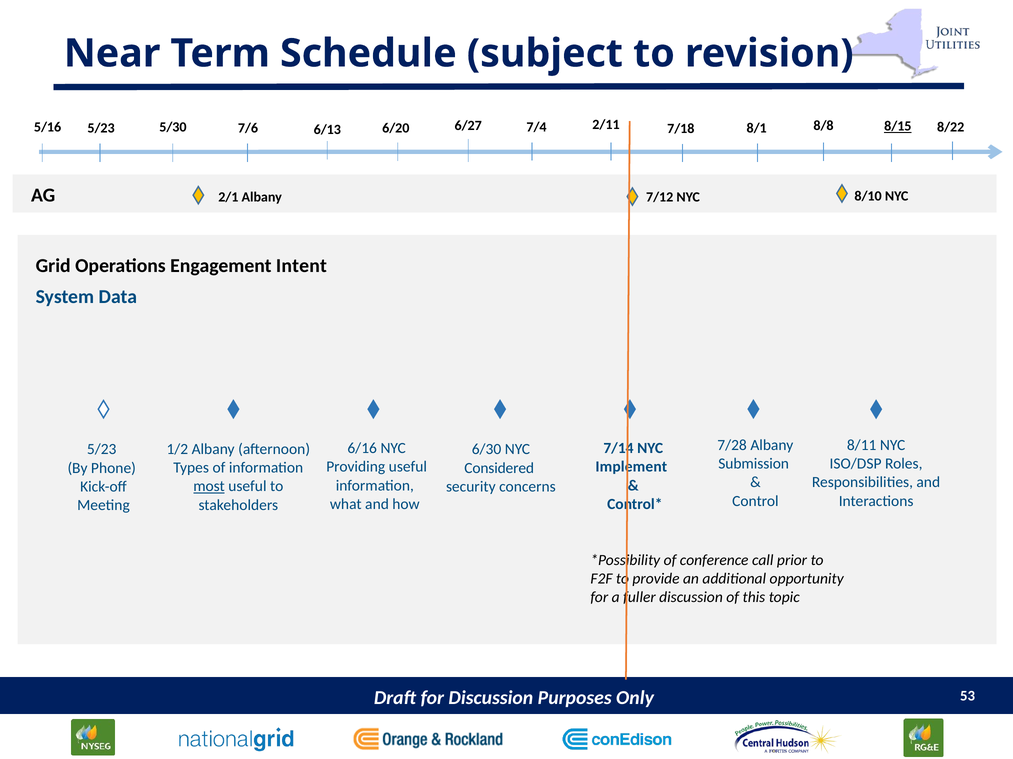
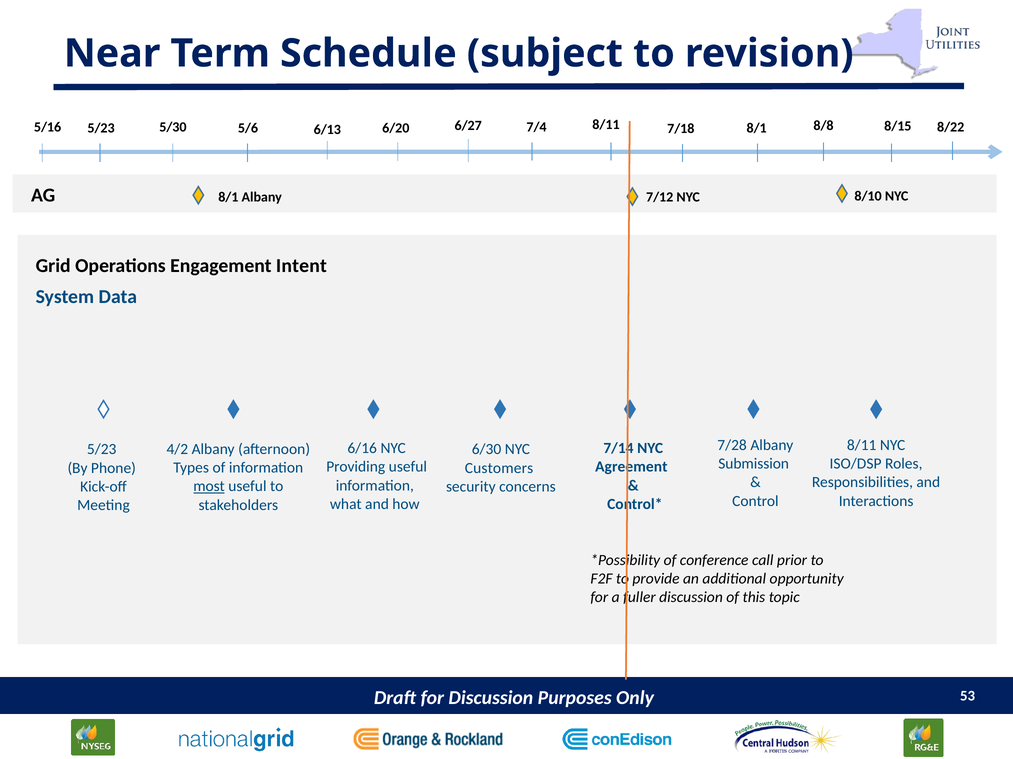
7/6: 7/6 -> 5/6
7/4 2/11: 2/11 -> 8/11
8/15 underline: present -> none
2/1 at (228, 198): 2/1 -> 8/1
1/2: 1/2 -> 4/2
Implement: Implement -> Agreement
Considered: Considered -> Customers
